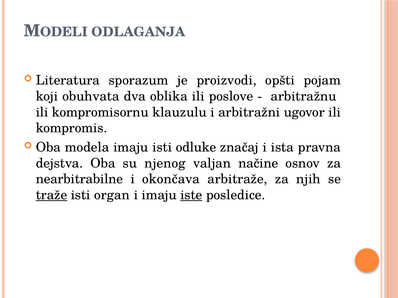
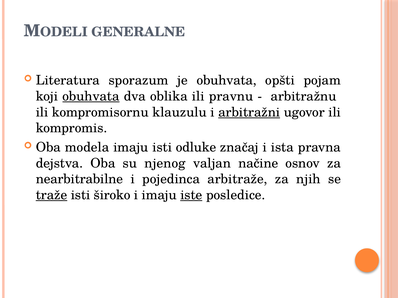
ODLAGANJA: ODLAGANJA -> GENERALNE
je proizvodi: proizvodi -> obuhvata
obuhvata at (91, 96) underline: none -> present
poslove: poslove -> pravnu
arbitražni underline: none -> present
okončava: okončava -> pojedinca
organ: organ -> široko
